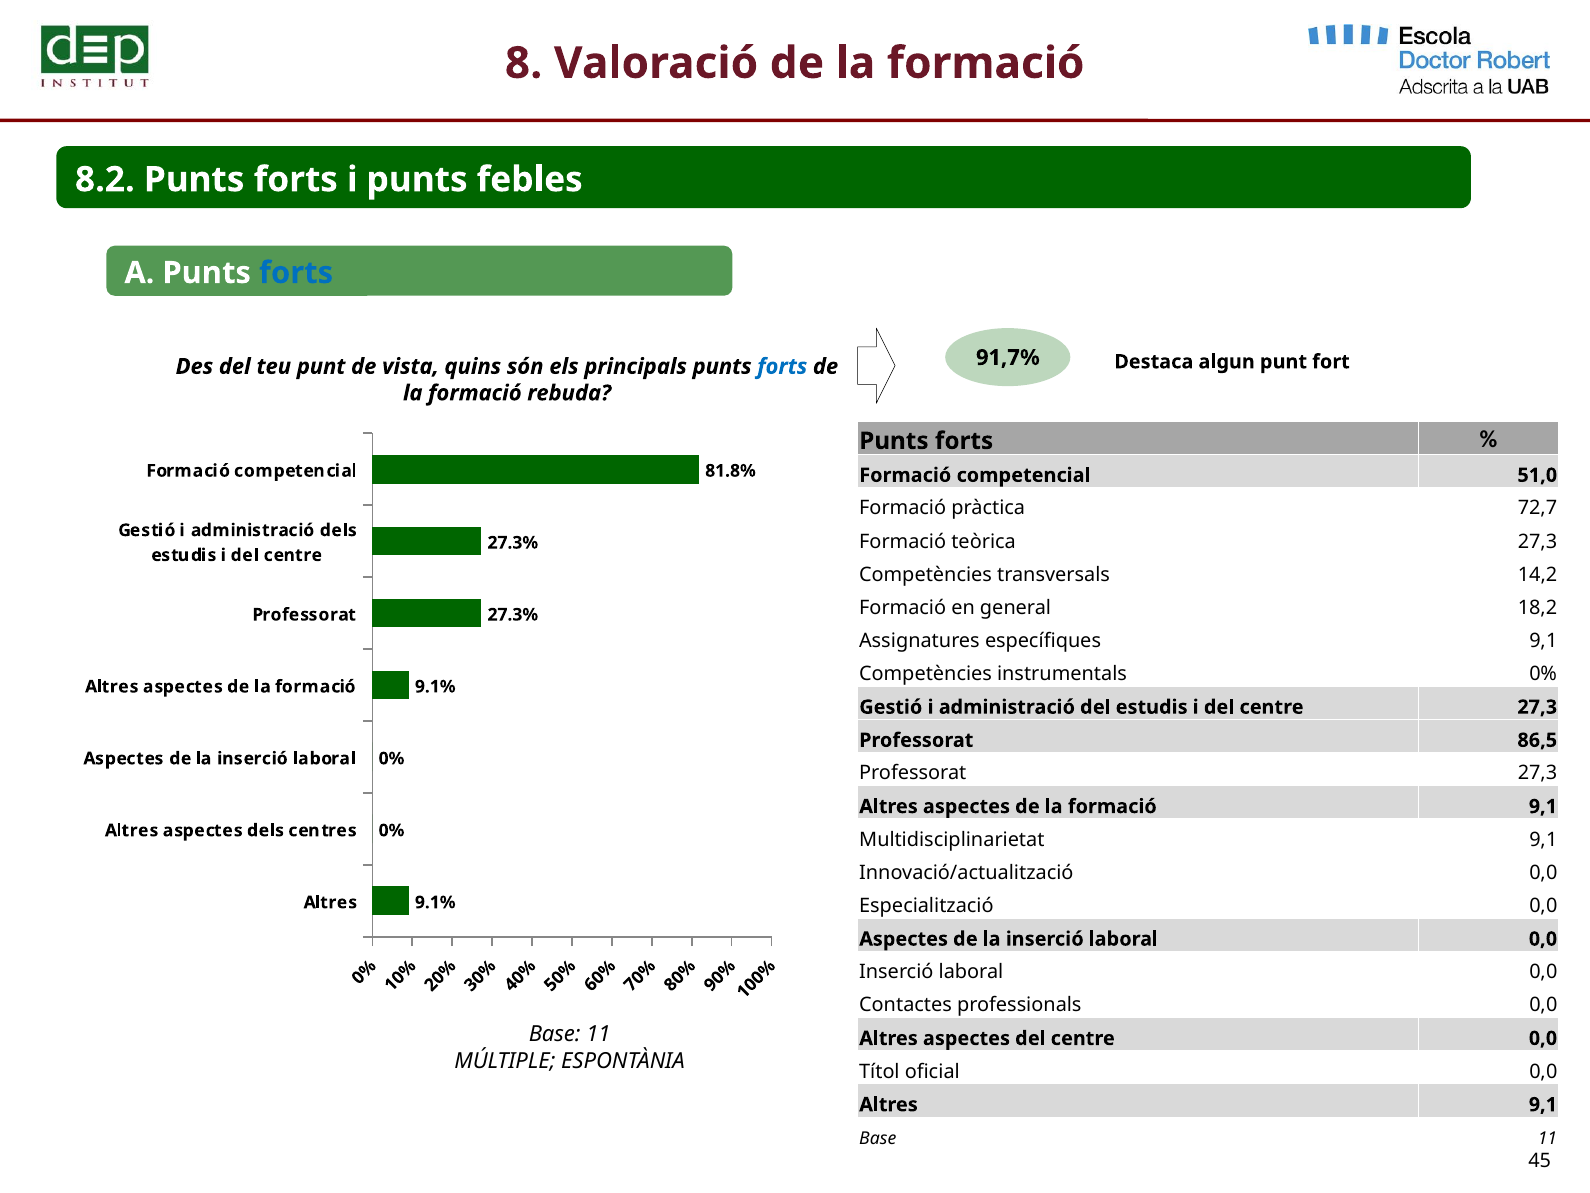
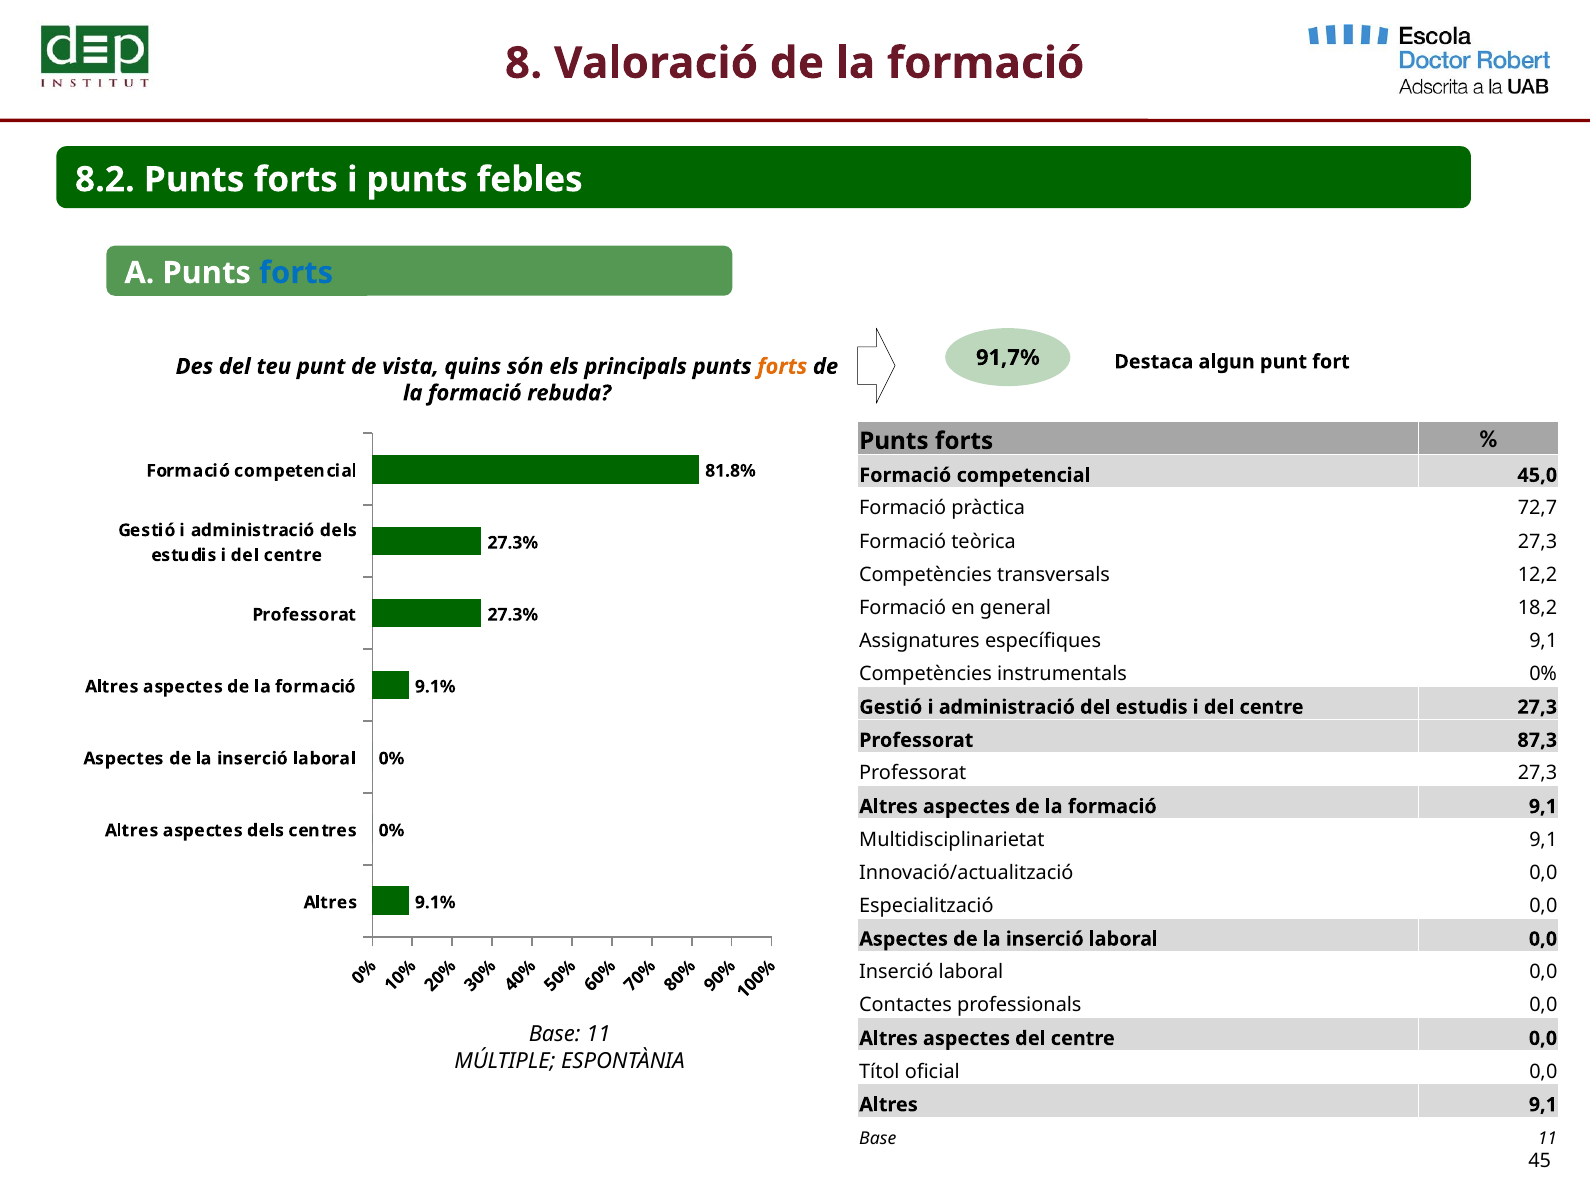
forts at (782, 366) colour: blue -> orange
51,0: 51,0 -> 45,0
14,2: 14,2 -> 12,2
86,5: 86,5 -> 87,3
